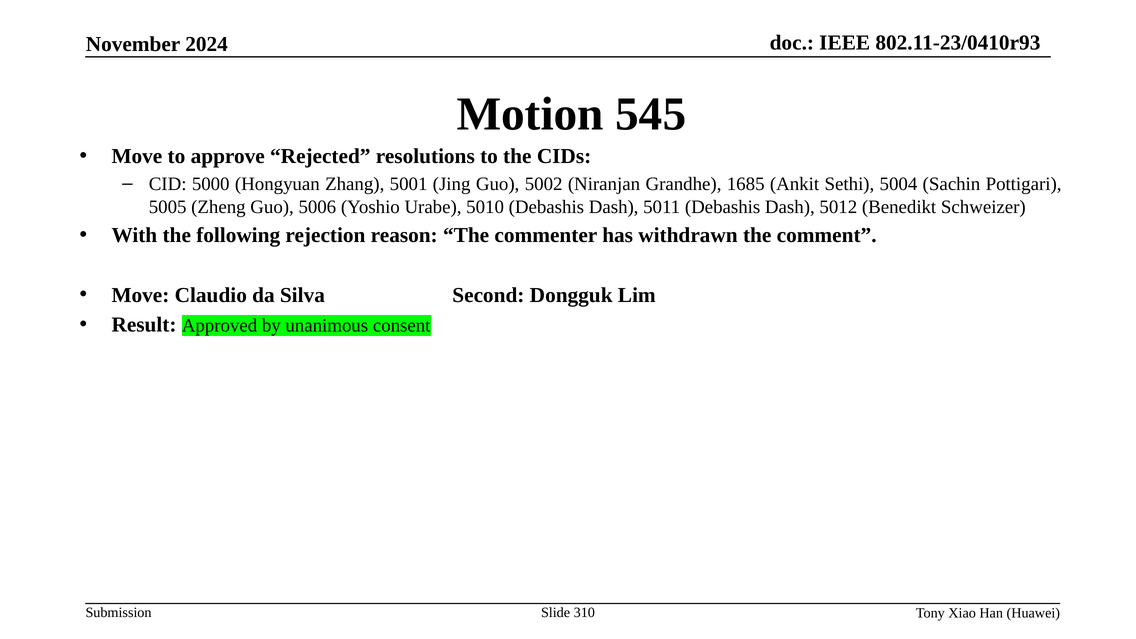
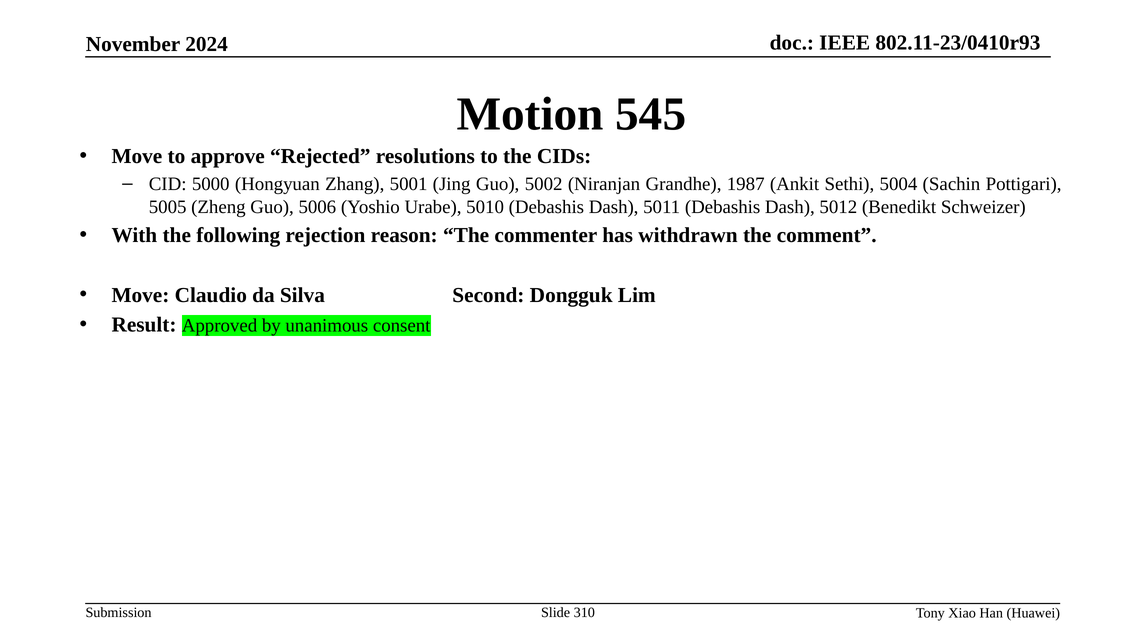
1685: 1685 -> 1987
